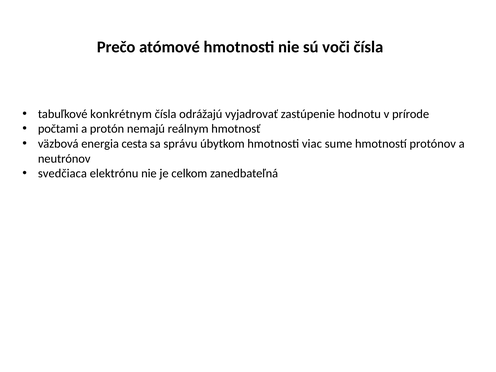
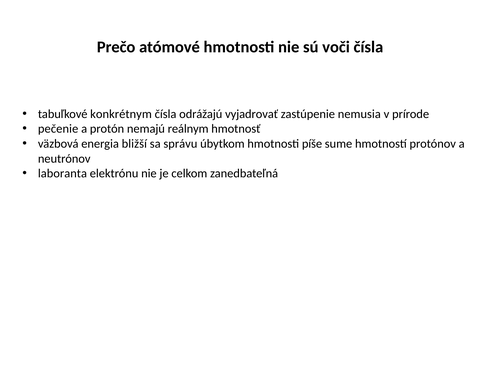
hodnotu: hodnotu -> nemusia
počtami: počtami -> pečenie
cesta: cesta -> bližší
viac: viac -> píše
svedčiaca: svedčiaca -> laboranta
